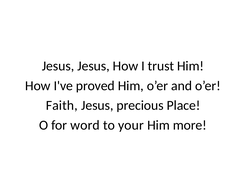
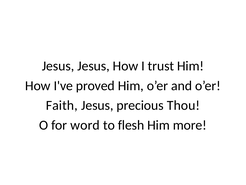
Place: Place -> Thou
your: your -> flesh
